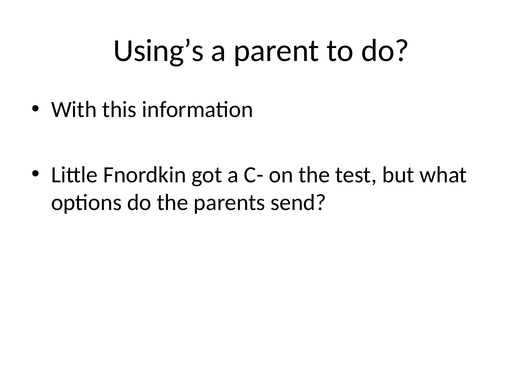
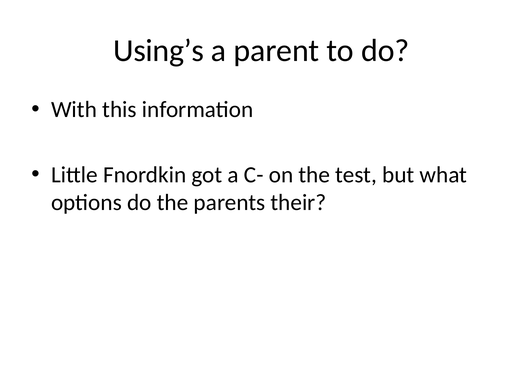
send: send -> their
